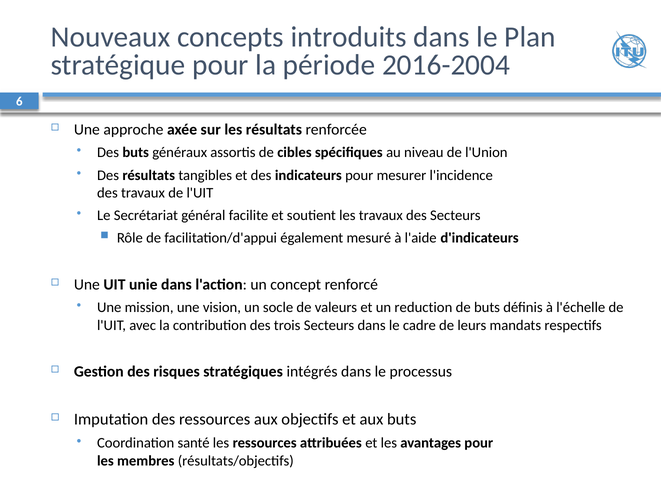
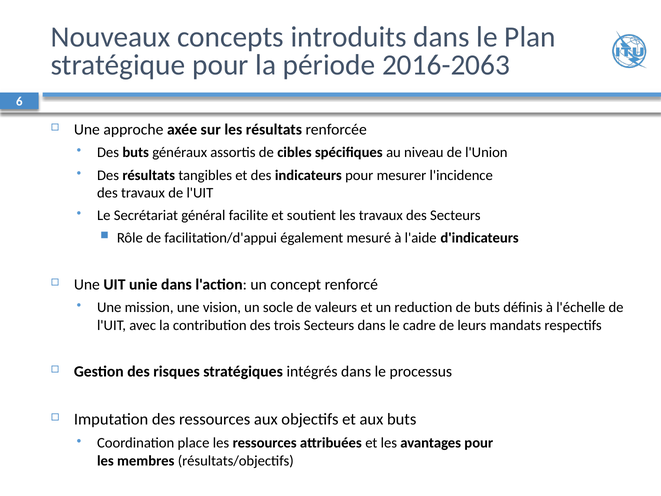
2016-2004: 2016-2004 -> 2016-2063
santé: santé -> place
